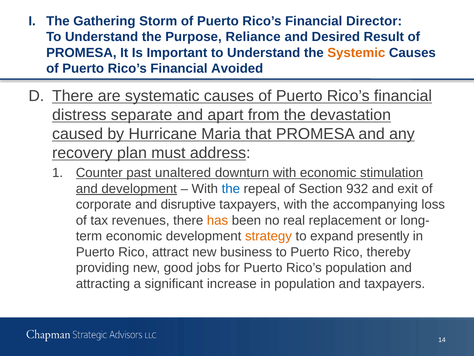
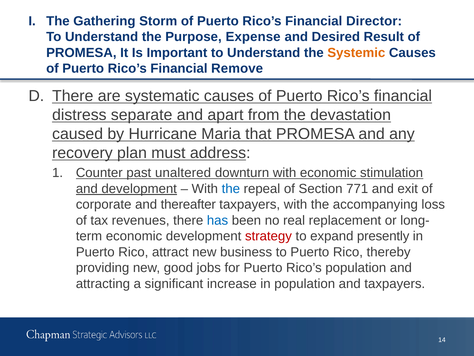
Reliance: Reliance -> Expense
Avoided: Avoided -> Remove
932: 932 -> 771
disruptive: disruptive -> thereafter
has colour: orange -> blue
strategy colour: orange -> red
